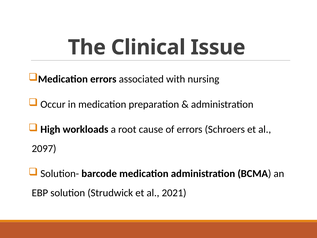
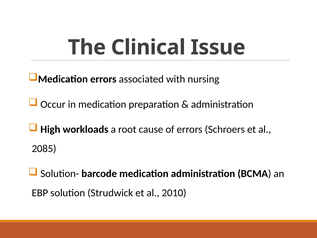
2097: 2097 -> 2085
2021: 2021 -> 2010
